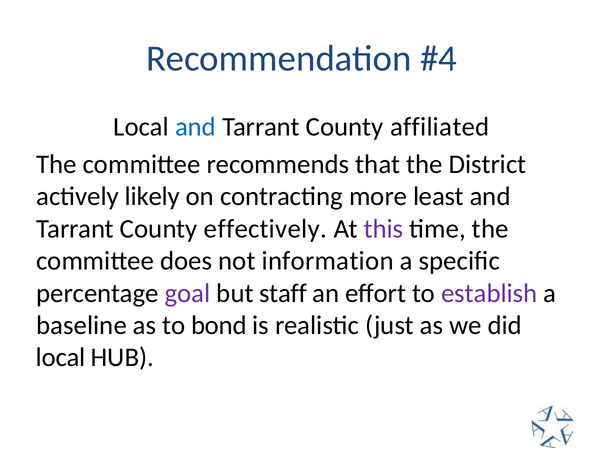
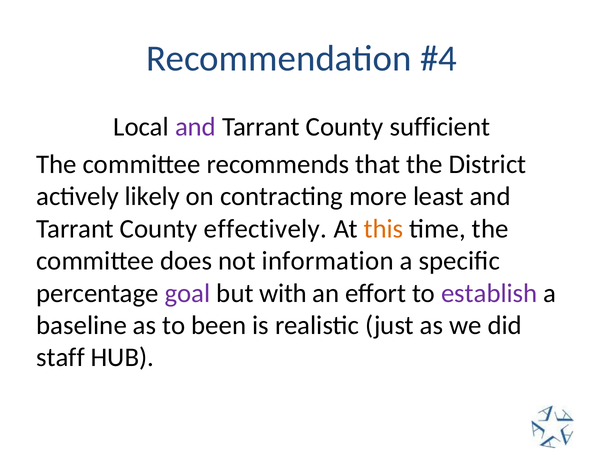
and at (196, 127) colour: blue -> purple
affiliated: affiliated -> sufficient
this colour: purple -> orange
staff: staff -> with
bond: bond -> been
local at (61, 358): local -> staff
